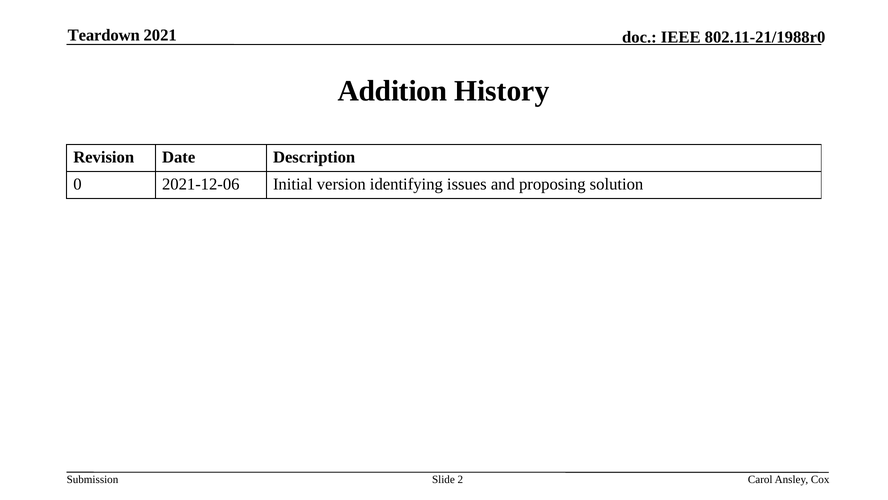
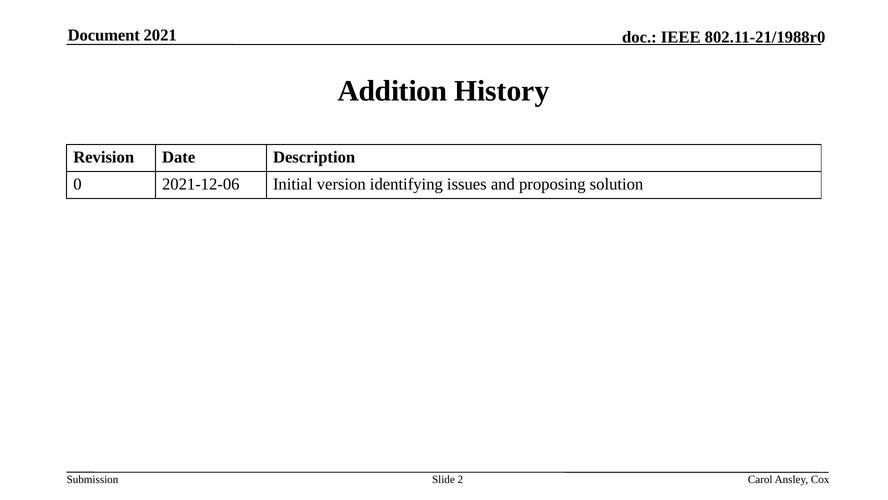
Teardown: Teardown -> Document
